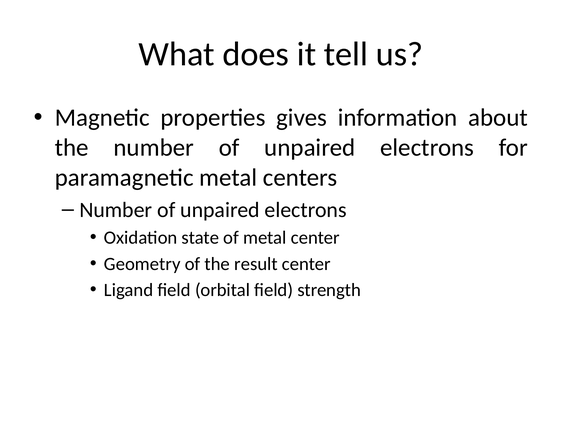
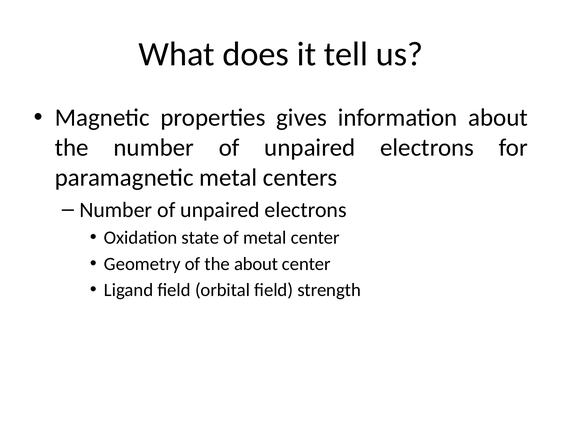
the result: result -> about
